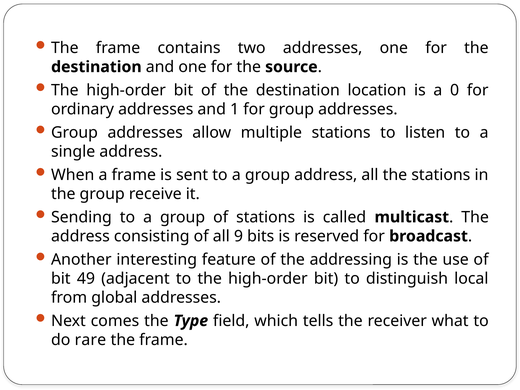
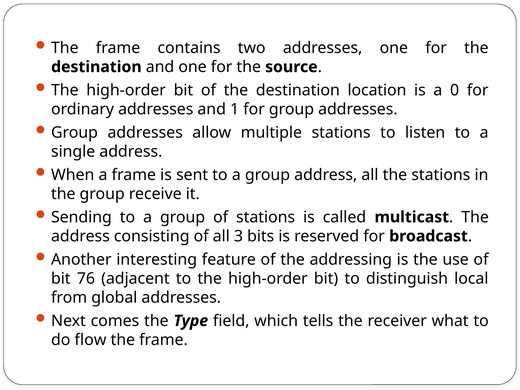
9: 9 -> 3
49: 49 -> 76
rare: rare -> flow
